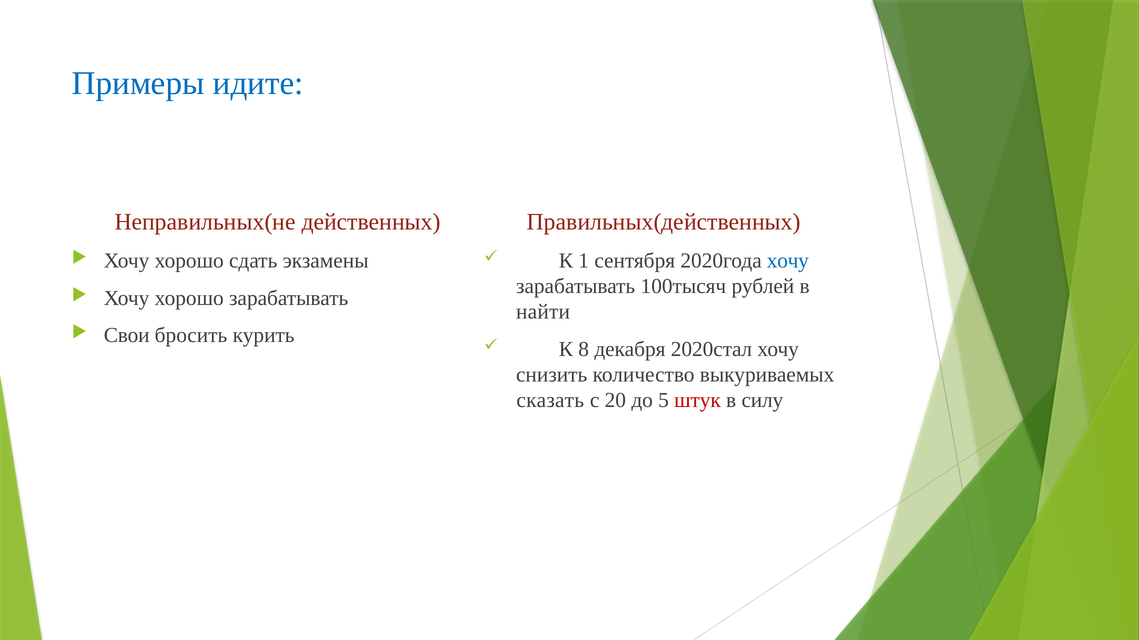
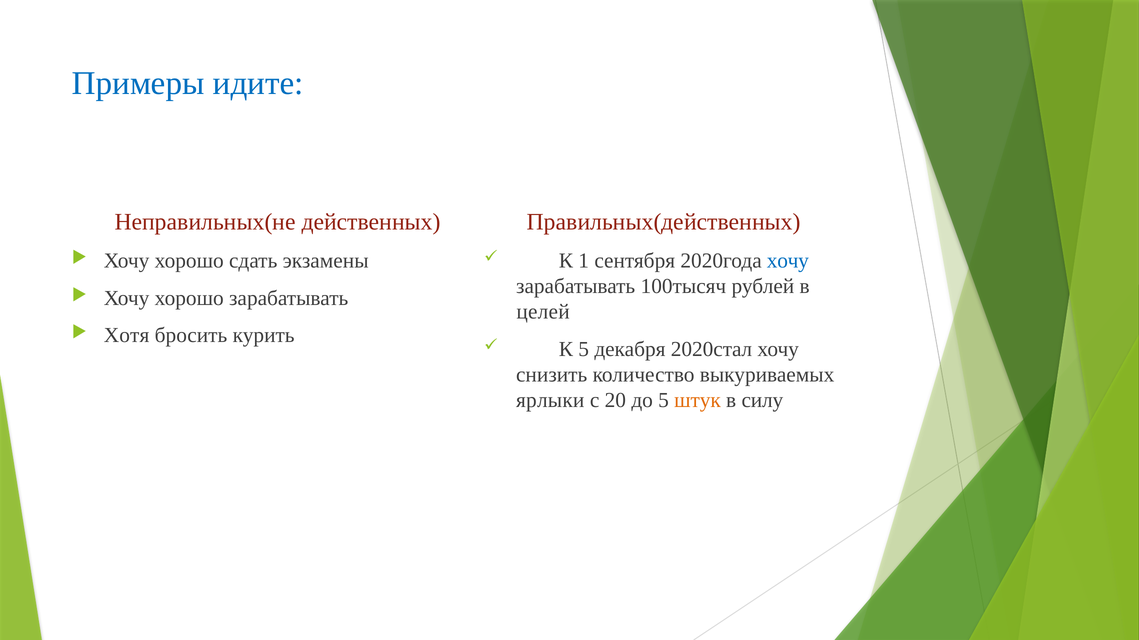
найти: найти -> целей
Свои: Свои -> Хотя
К 8: 8 -> 5
сказать: сказать -> ярлыки
штук colour: red -> orange
